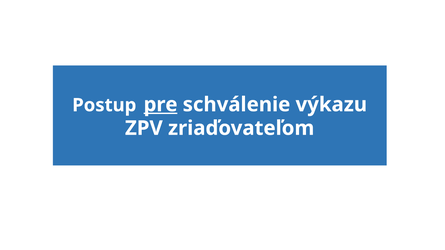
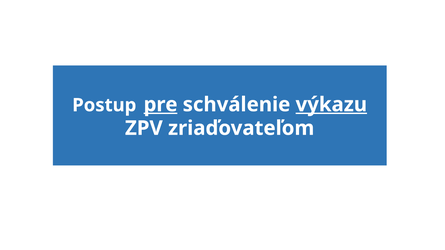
výkazu underline: none -> present
